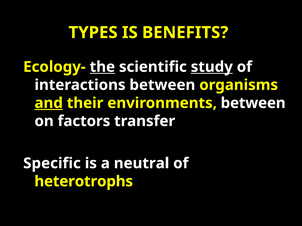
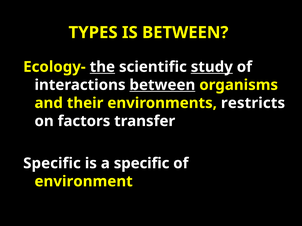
IS BENEFITS: BENEFITS -> BETWEEN
between at (162, 85) underline: none -> present
and underline: present -> none
environments between: between -> restricts
a neutral: neutral -> specific
heterotrophs: heterotrophs -> environment
